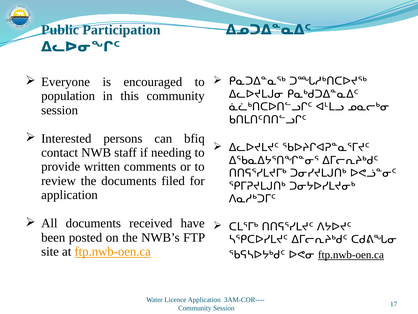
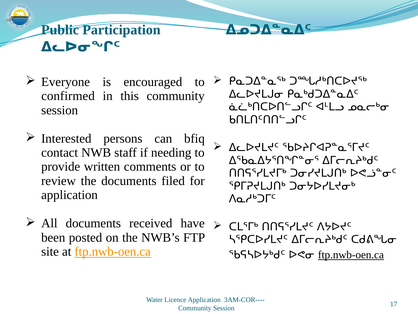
population: population -> confirmed
